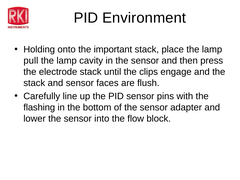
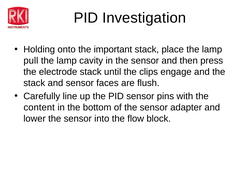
Environment: Environment -> Investigation
flashing: flashing -> content
